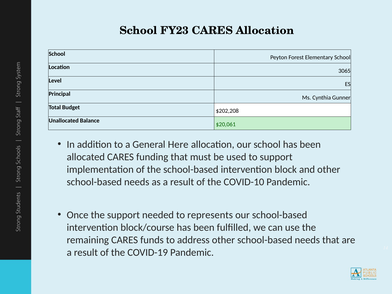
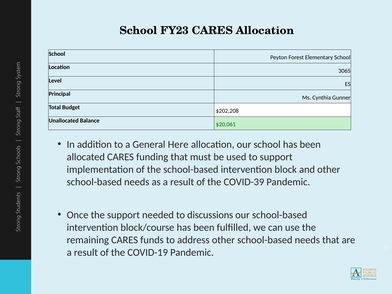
COVID-10: COVID-10 -> COVID-39
represents: represents -> discussions
